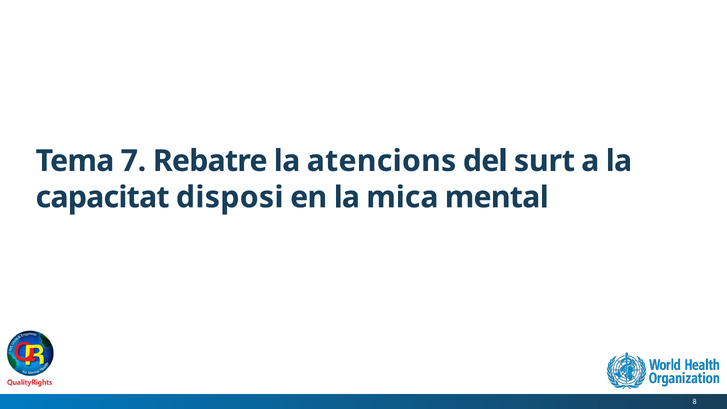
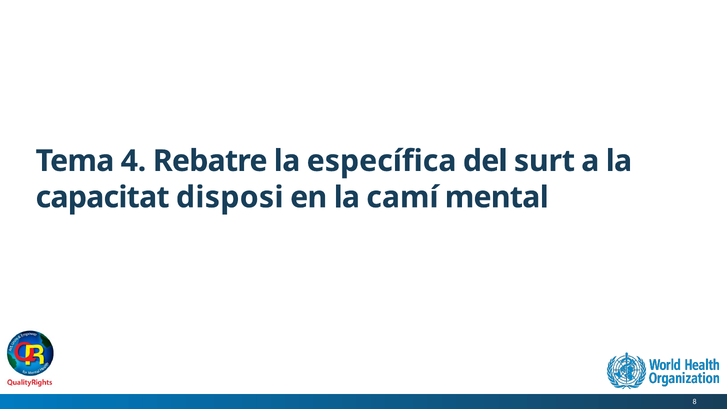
7: 7 -> 4
atencions: atencions -> específica
mica: mica -> camí
